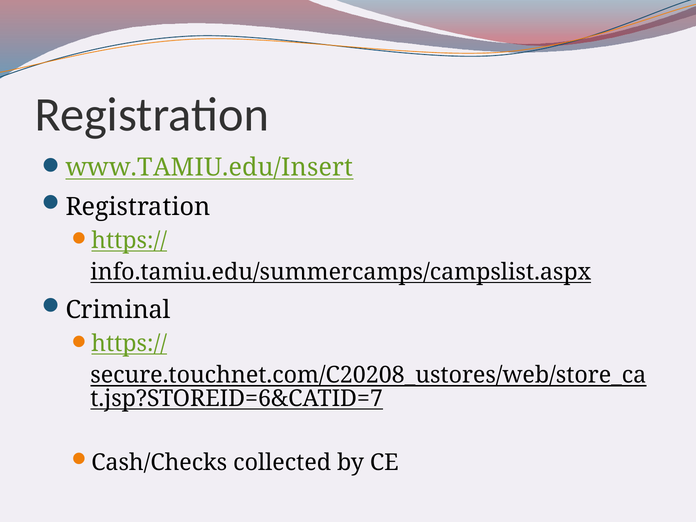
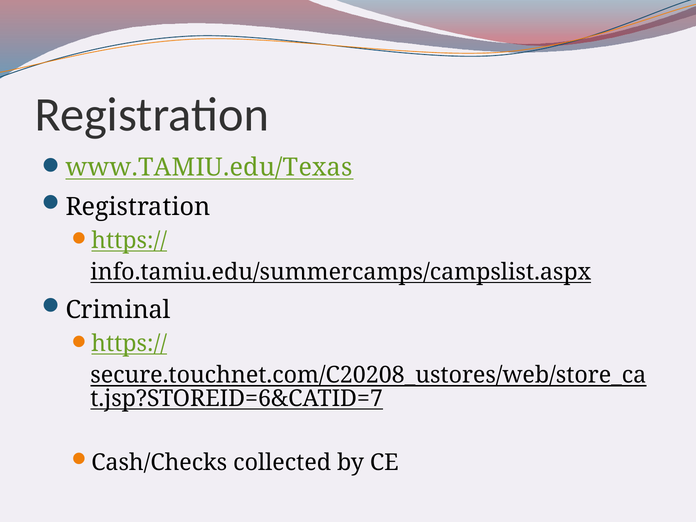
www.TAMIU.edu/Insert: www.TAMIU.edu/Insert -> www.TAMIU.edu/Texas
